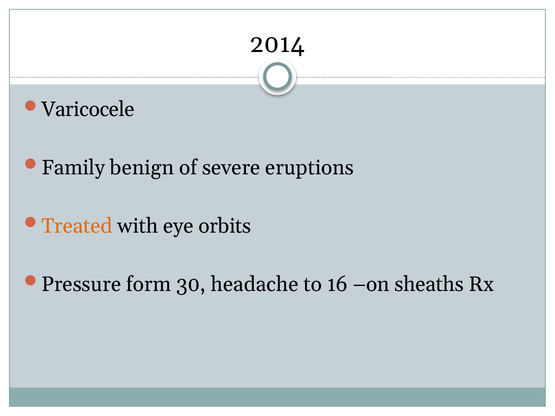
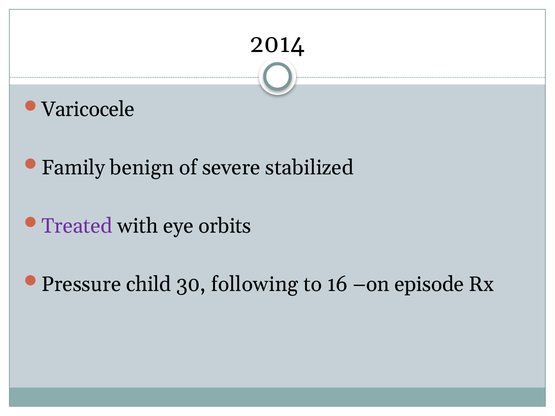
eruptions: eruptions -> stabilized
Treated colour: orange -> purple
form: form -> child
headache: headache -> following
sheaths: sheaths -> episode
